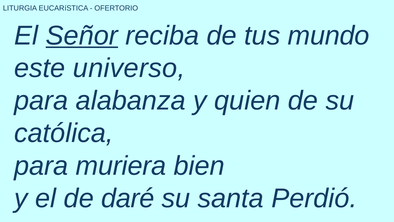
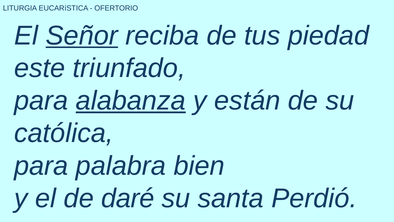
mundo: mundo -> piedad
universo: universo -> triunfado
alabanza underline: none -> present
quien: quien -> están
muriera: muriera -> palabra
